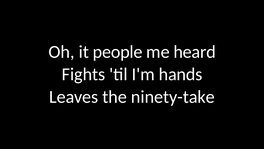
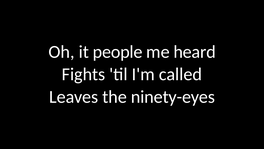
hands: hands -> called
ninety-take: ninety-take -> ninety-eyes
